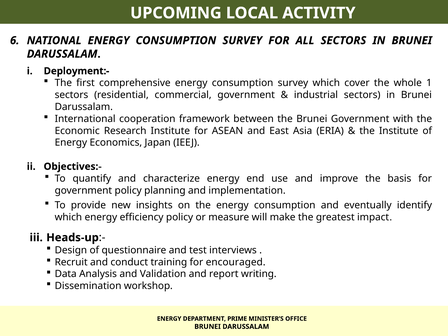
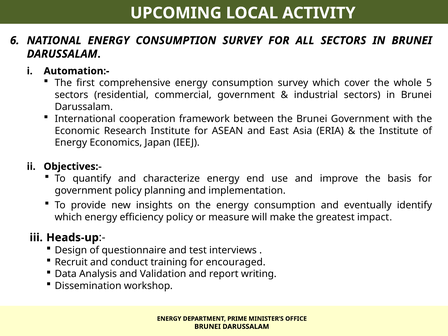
Deployment:-: Deployment:- -> Automation:-
1: 1 -> 5
